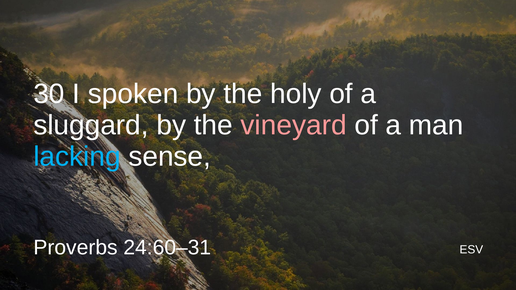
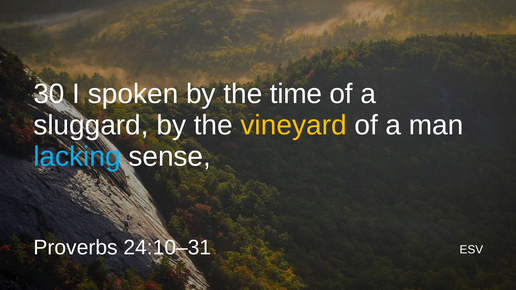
holy: holy -> time
vineyard colour: pink -> yellow
24:60–31: 24:60–31 -> 24:10–31
